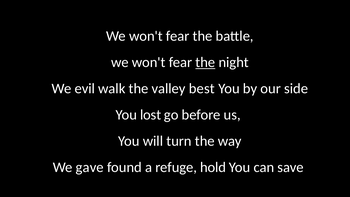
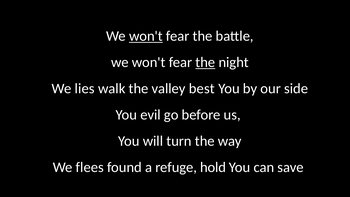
won't at (146, 36) underline: none -> present
evil: evil -> lies
lost: lost -> evil
gave: gave -> flees
